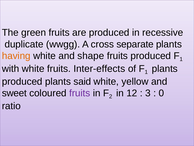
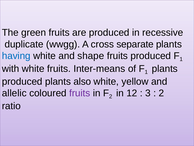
having colour: orange -> blue
Inter-effects: Inter-effects -> Inter-means
said: said -> also
sweet: sweet -> allelic
0 at (161, 93): 0 -> 2
